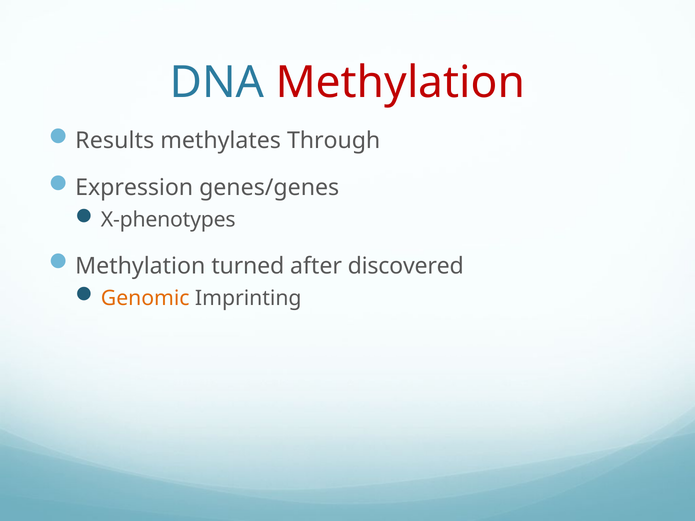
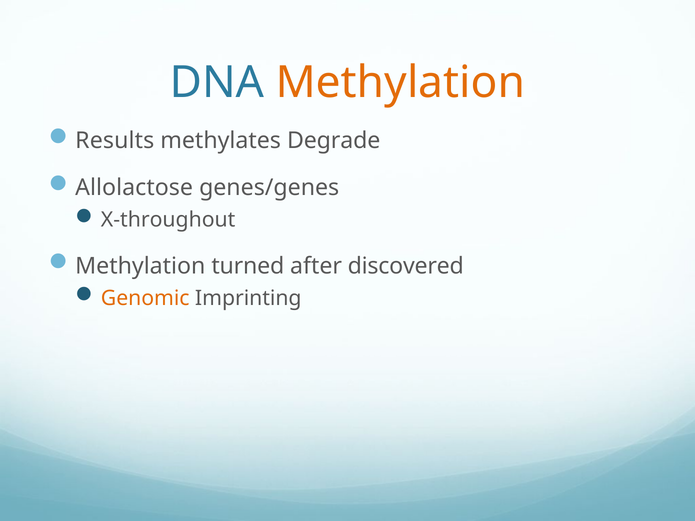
Methylation at (400, 83) colour: red -> orange
Through: Through -> Degrade
Expression: Expression -> Allolactose
X-phenotypes: X-phenotypes -> X-throughout
